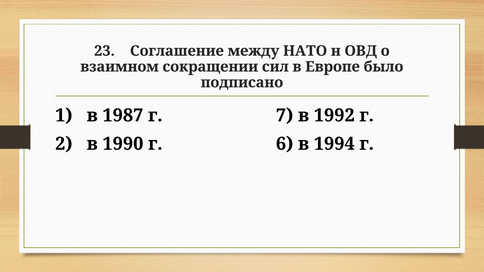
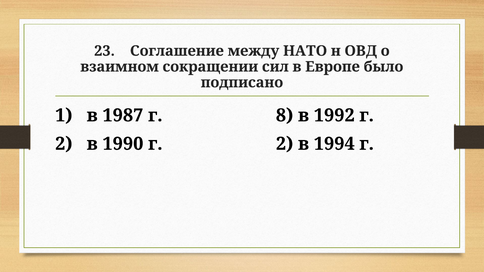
7: 7 -> 8
1990 г 6: 6 -> 2
